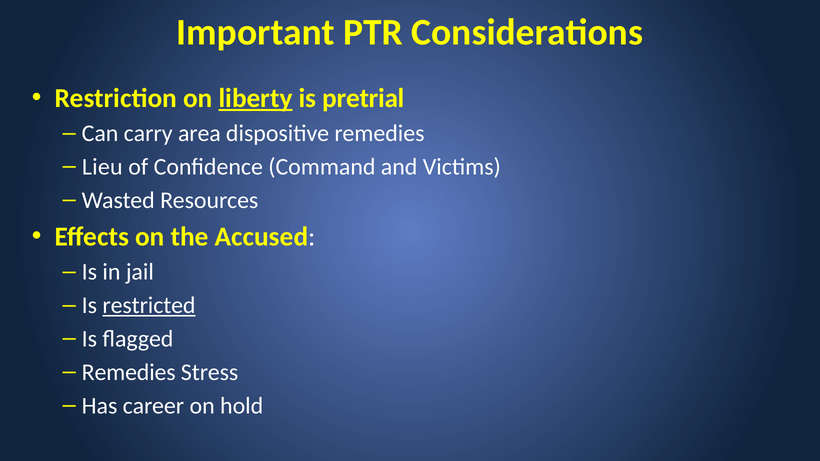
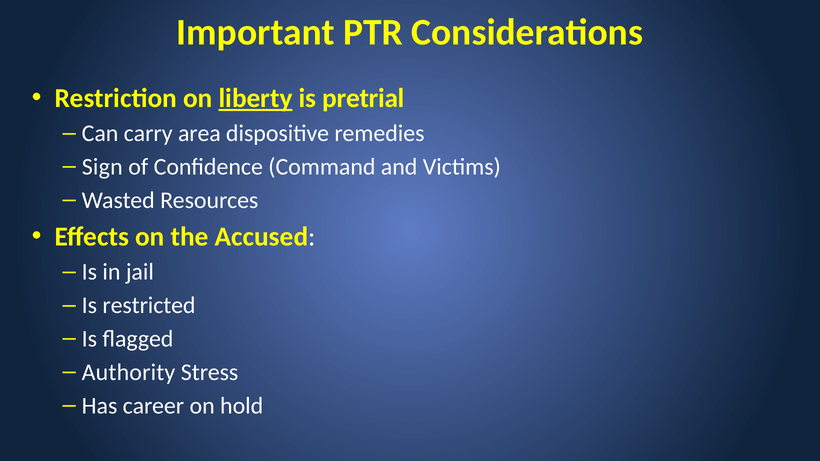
Lieu: Lieu -> Sign
restricted underline: present -> none
Remedies at (129, 372): Remedies -> Authority
